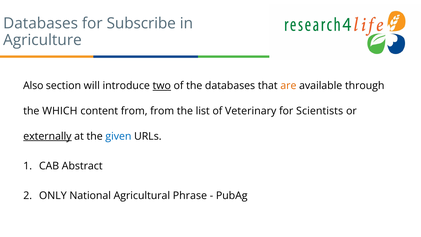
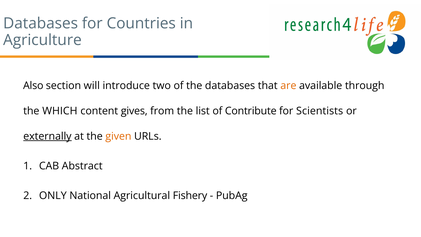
Subscribe: Subscribe -> Countries
two underline: present -> none
content from: from -> gives
Veterinary: Veterinary -> Contribute
given colour: blue -> orange
Phrase: Phrase -> Fishery
